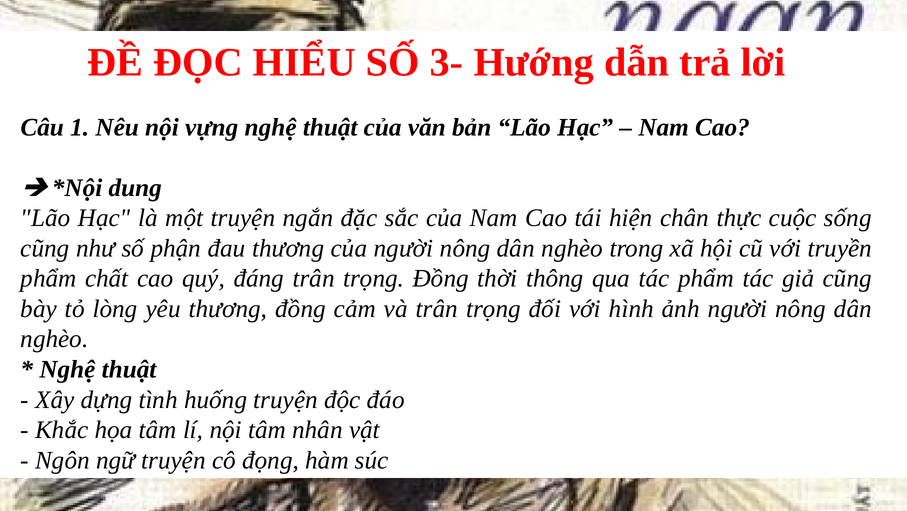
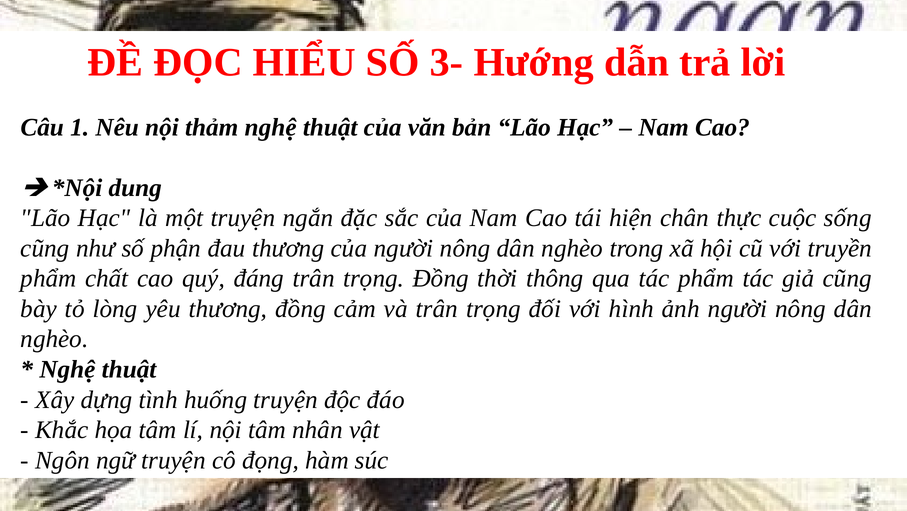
vựng: vựng -> thảm
